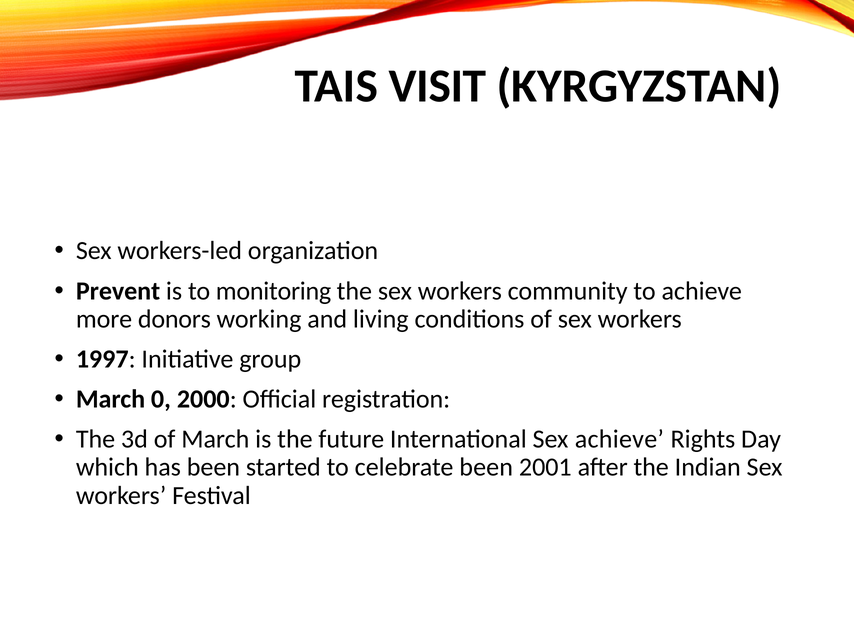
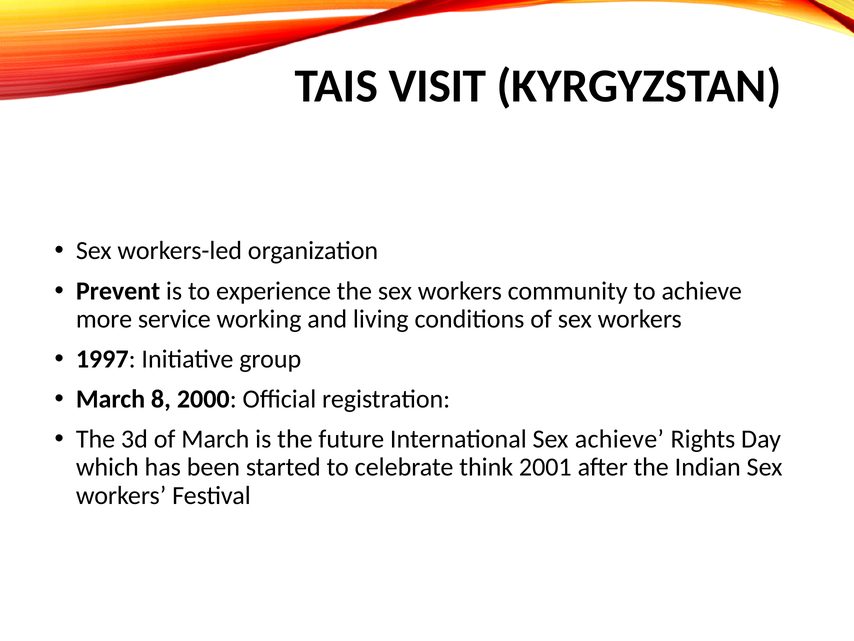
monitoring: monitoring -> experience
donors: donors -> service
0: 0 -> 8
celebrate been: been -> think
